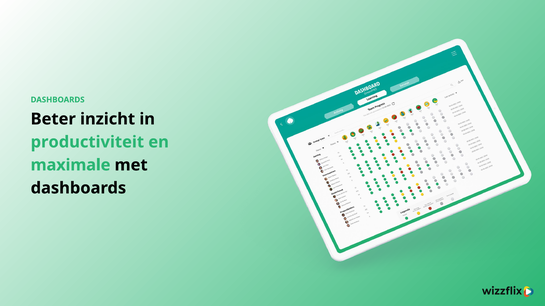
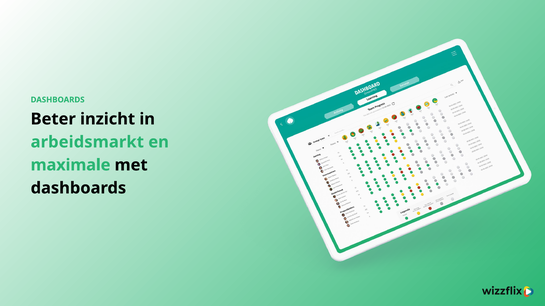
productiviteit: productiviteit -> arbeidsmarkt
